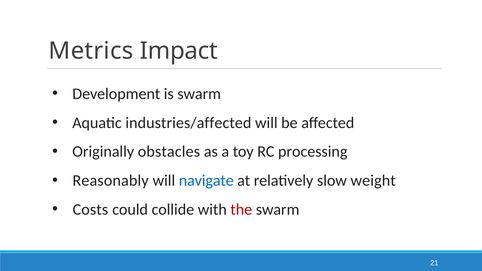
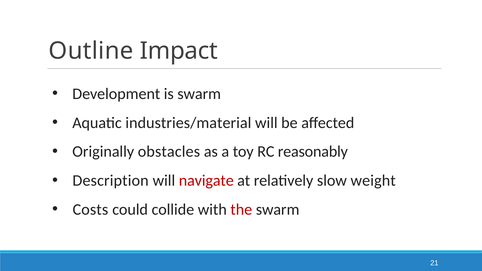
Metrics: Metrics -> Outline
industries/affected: industries/affected -> industries/material
processing: processing -> reasonably
Reasonably: Reasonably -> Description
navigate colour: blue -> red
